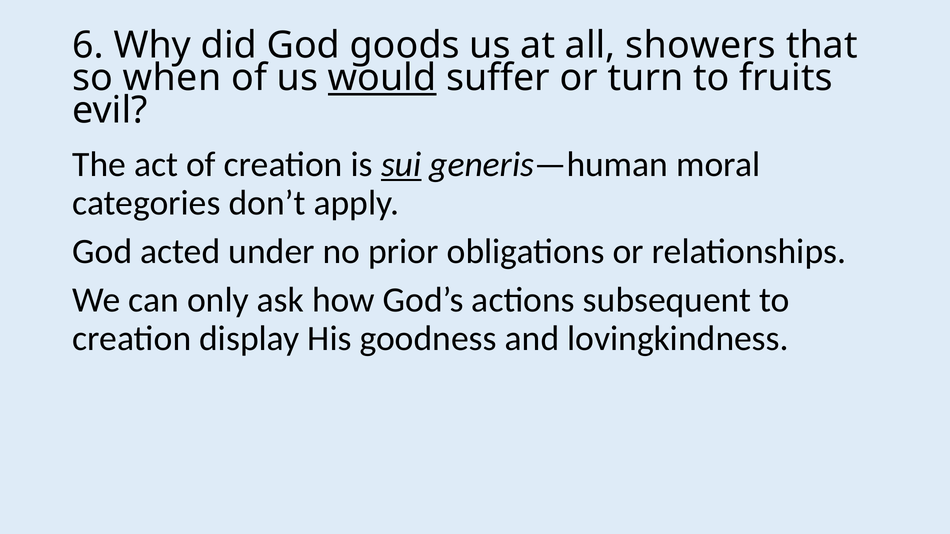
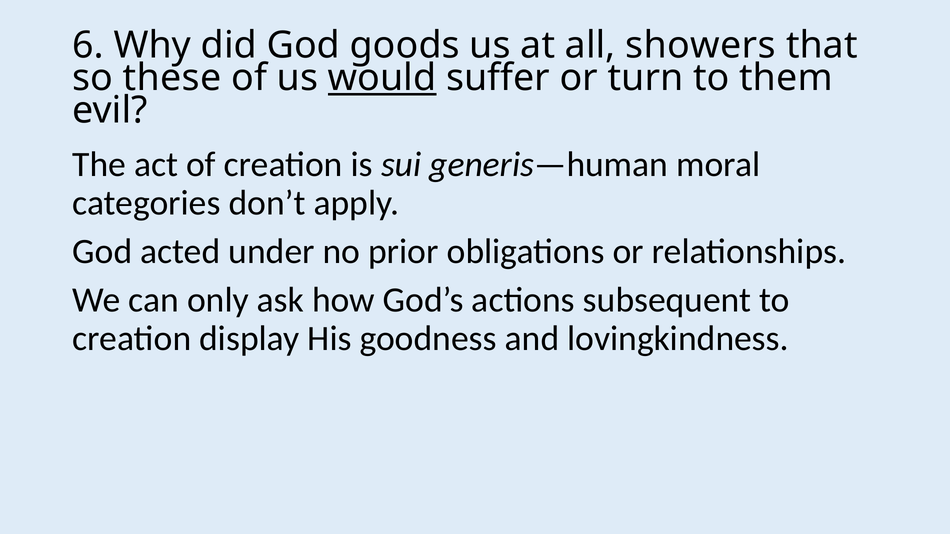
when: when -> these
fruits: fruits -> them
sui underline: present -> none
